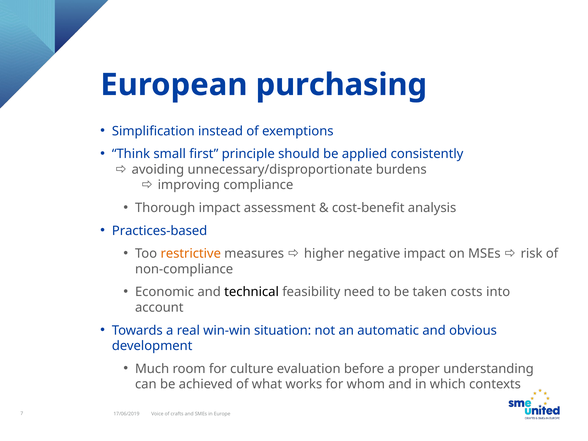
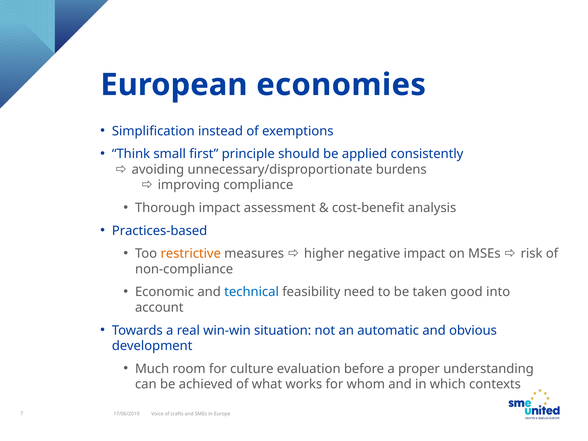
purchasing: purchasing -> economies
technical colour: black -> blue
costs: costs -> good
